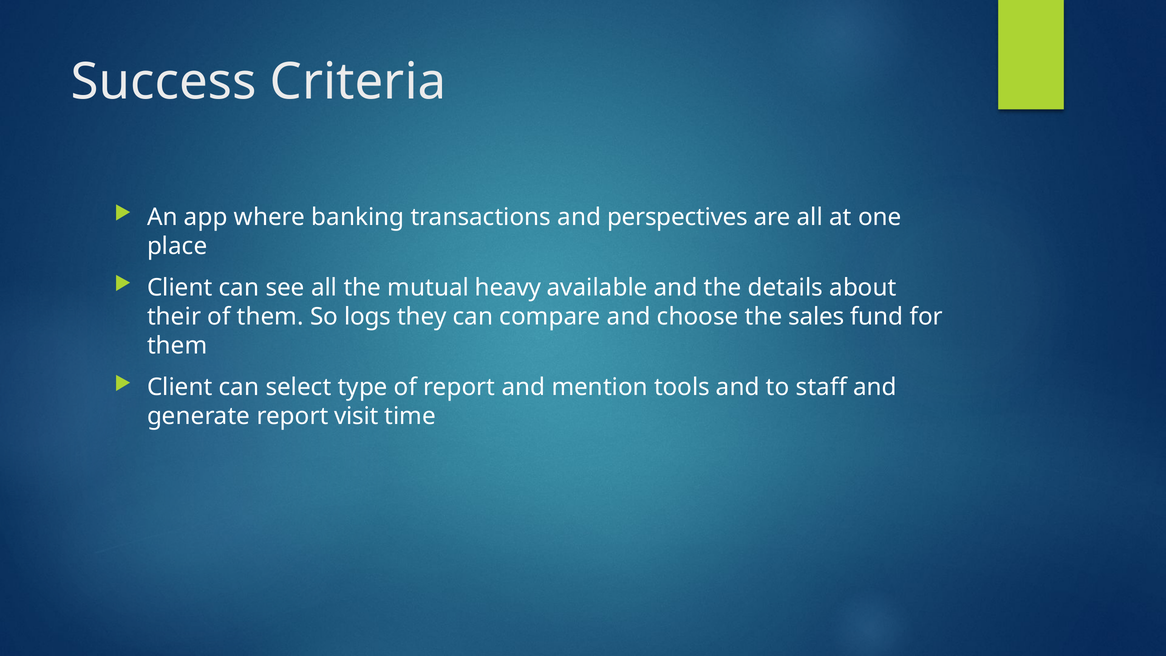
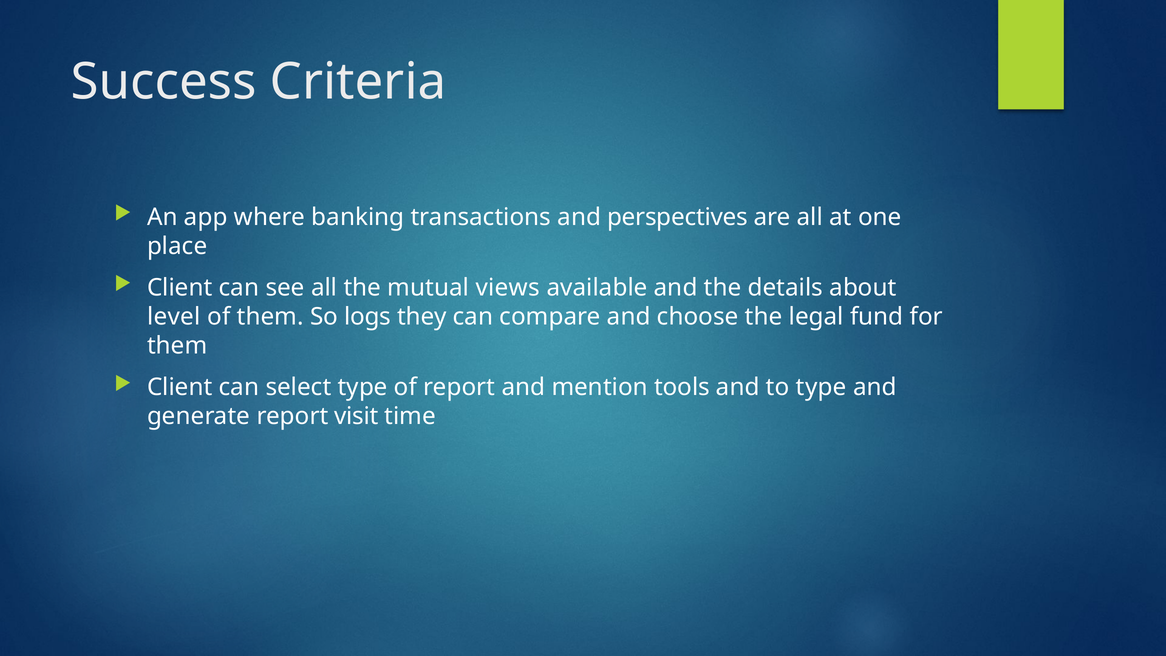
heavy: heavy -> views
their: their -> level
sales: sales -> legal
to staff: staff -> type
